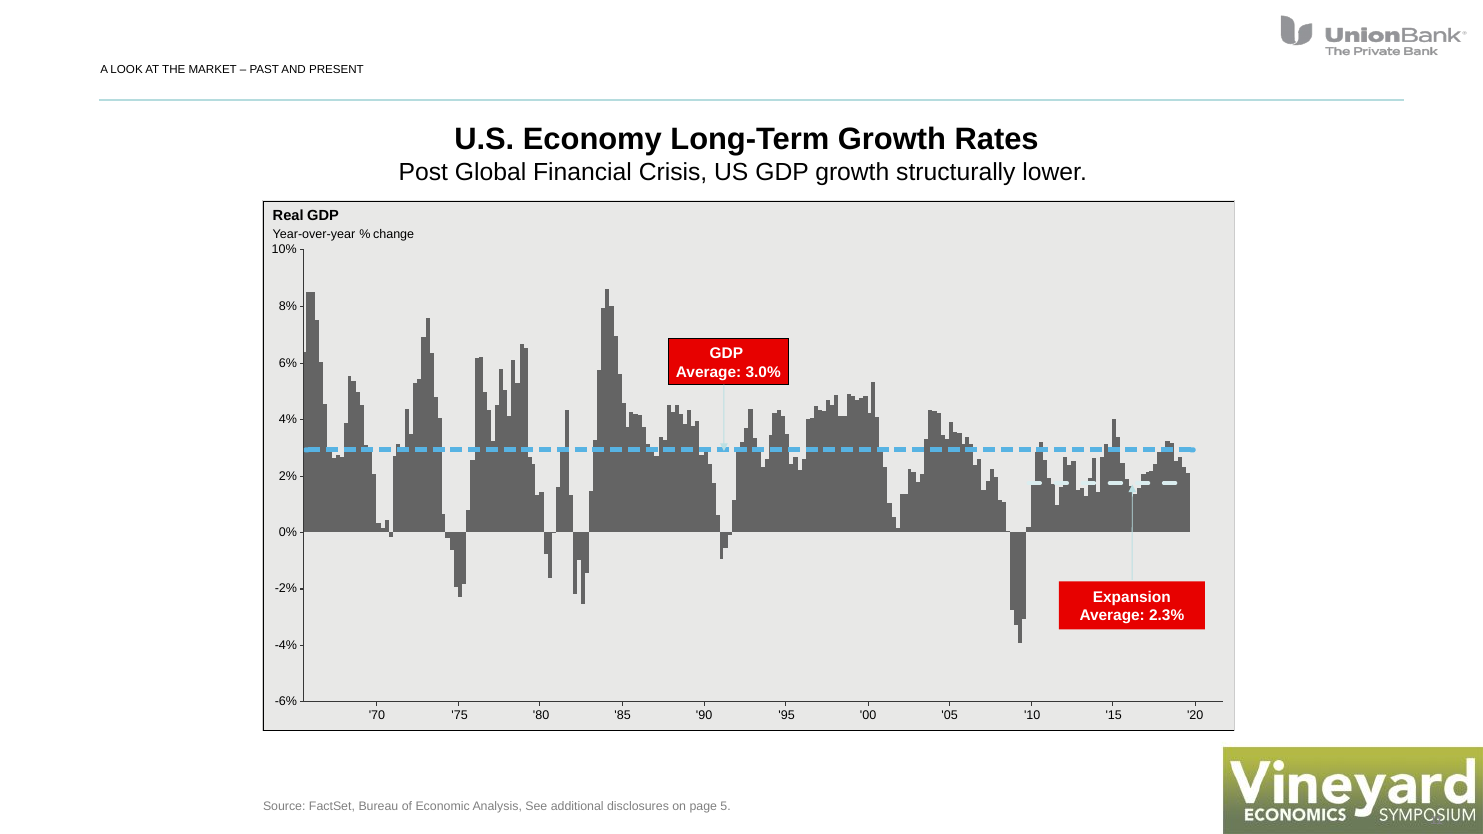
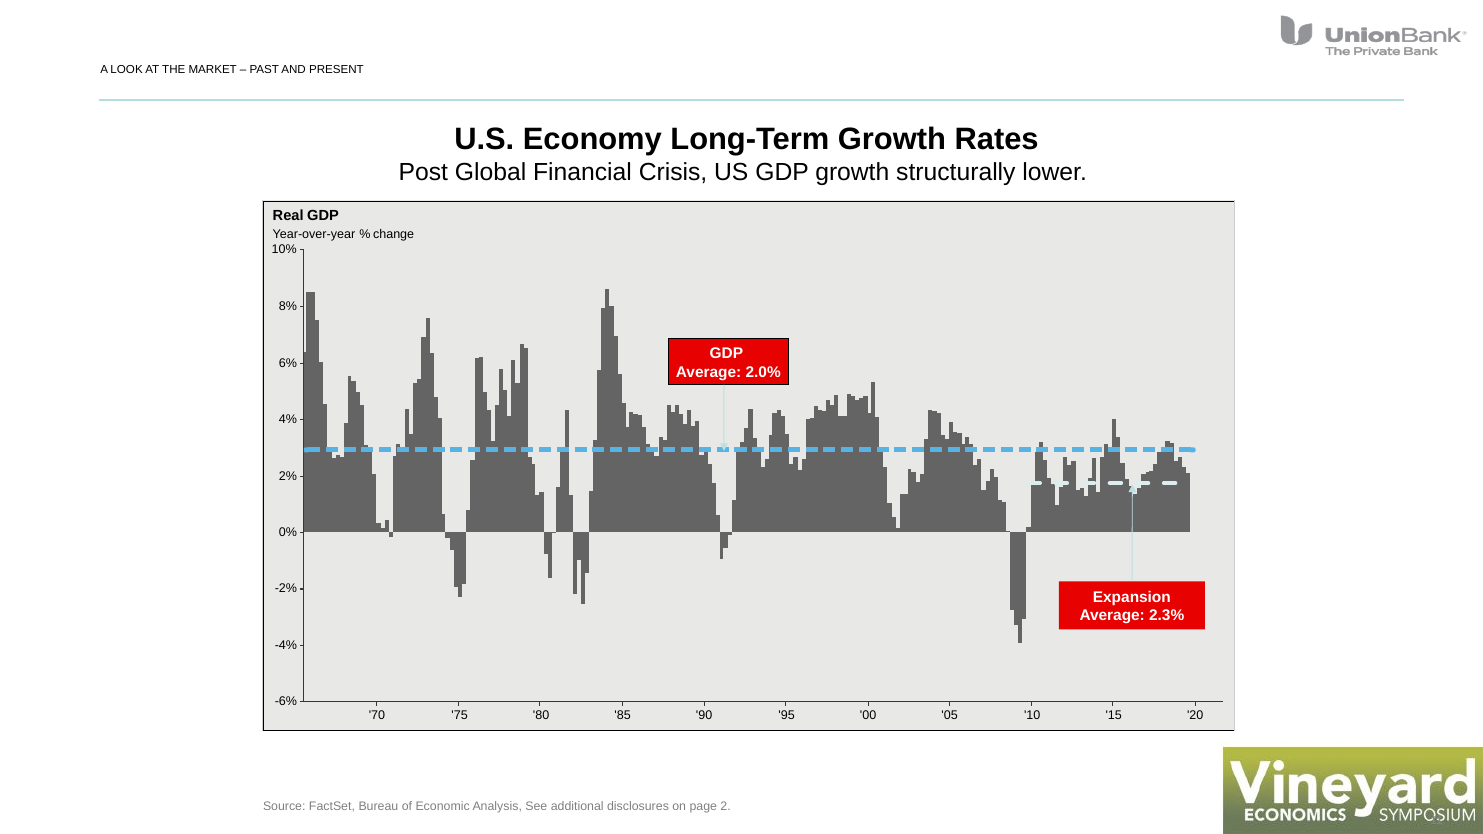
3.0%: 3.0% -> 2.0%
5: 5 -> 2
